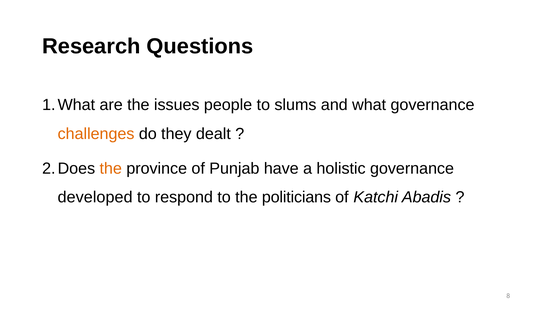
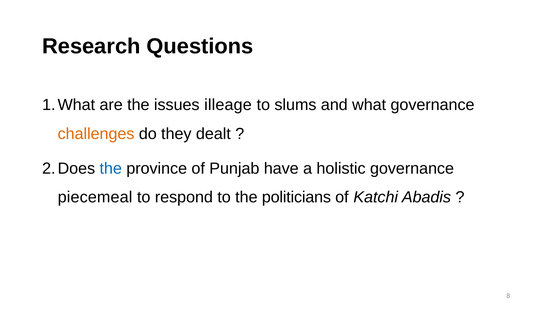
people: people -> illeage
the at (111, 169) colour: orange -> blue
developed: developed -> piecemeal
